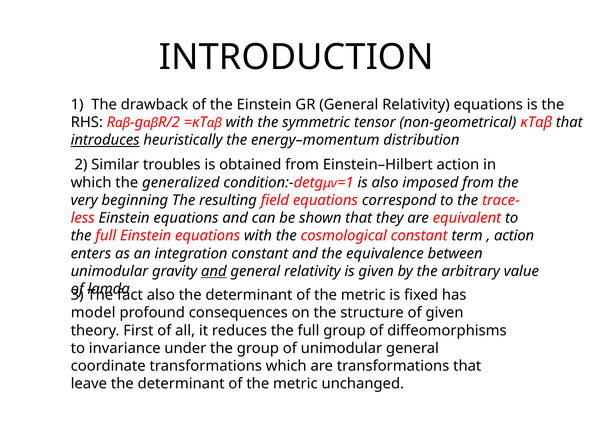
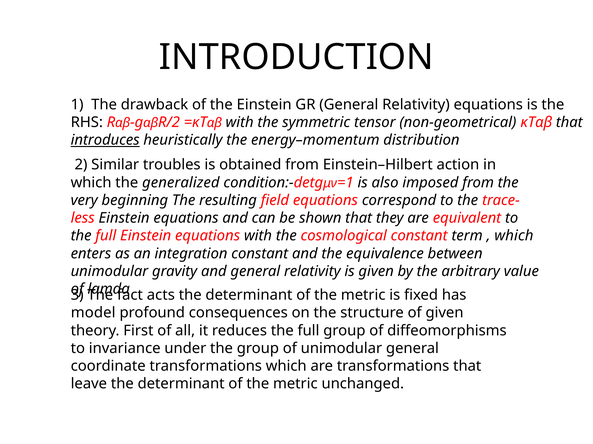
action at (514, 236): action -> which
and at (214, 272) underline: present -> none
fact also: also -> acts
